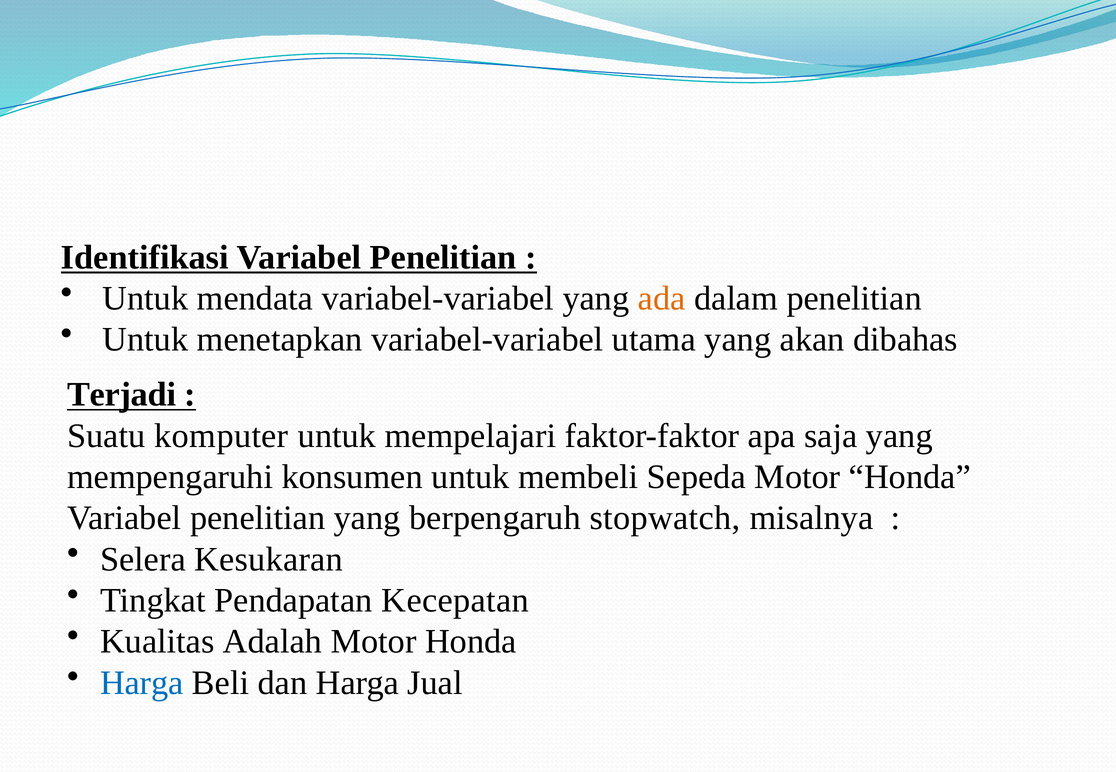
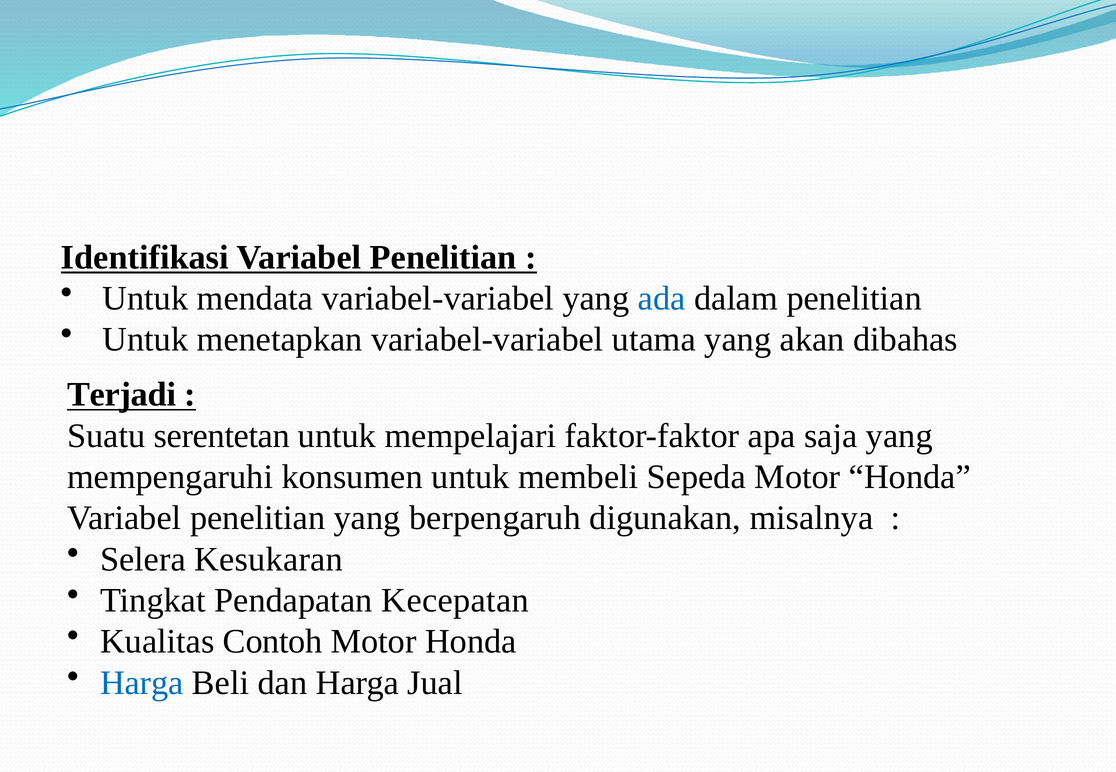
ada colour: orange -> blue
komputer: komputer -> serentetan
stopwatch: stopwatch -> digunakan
Adalah: Adalah -> Contoh
